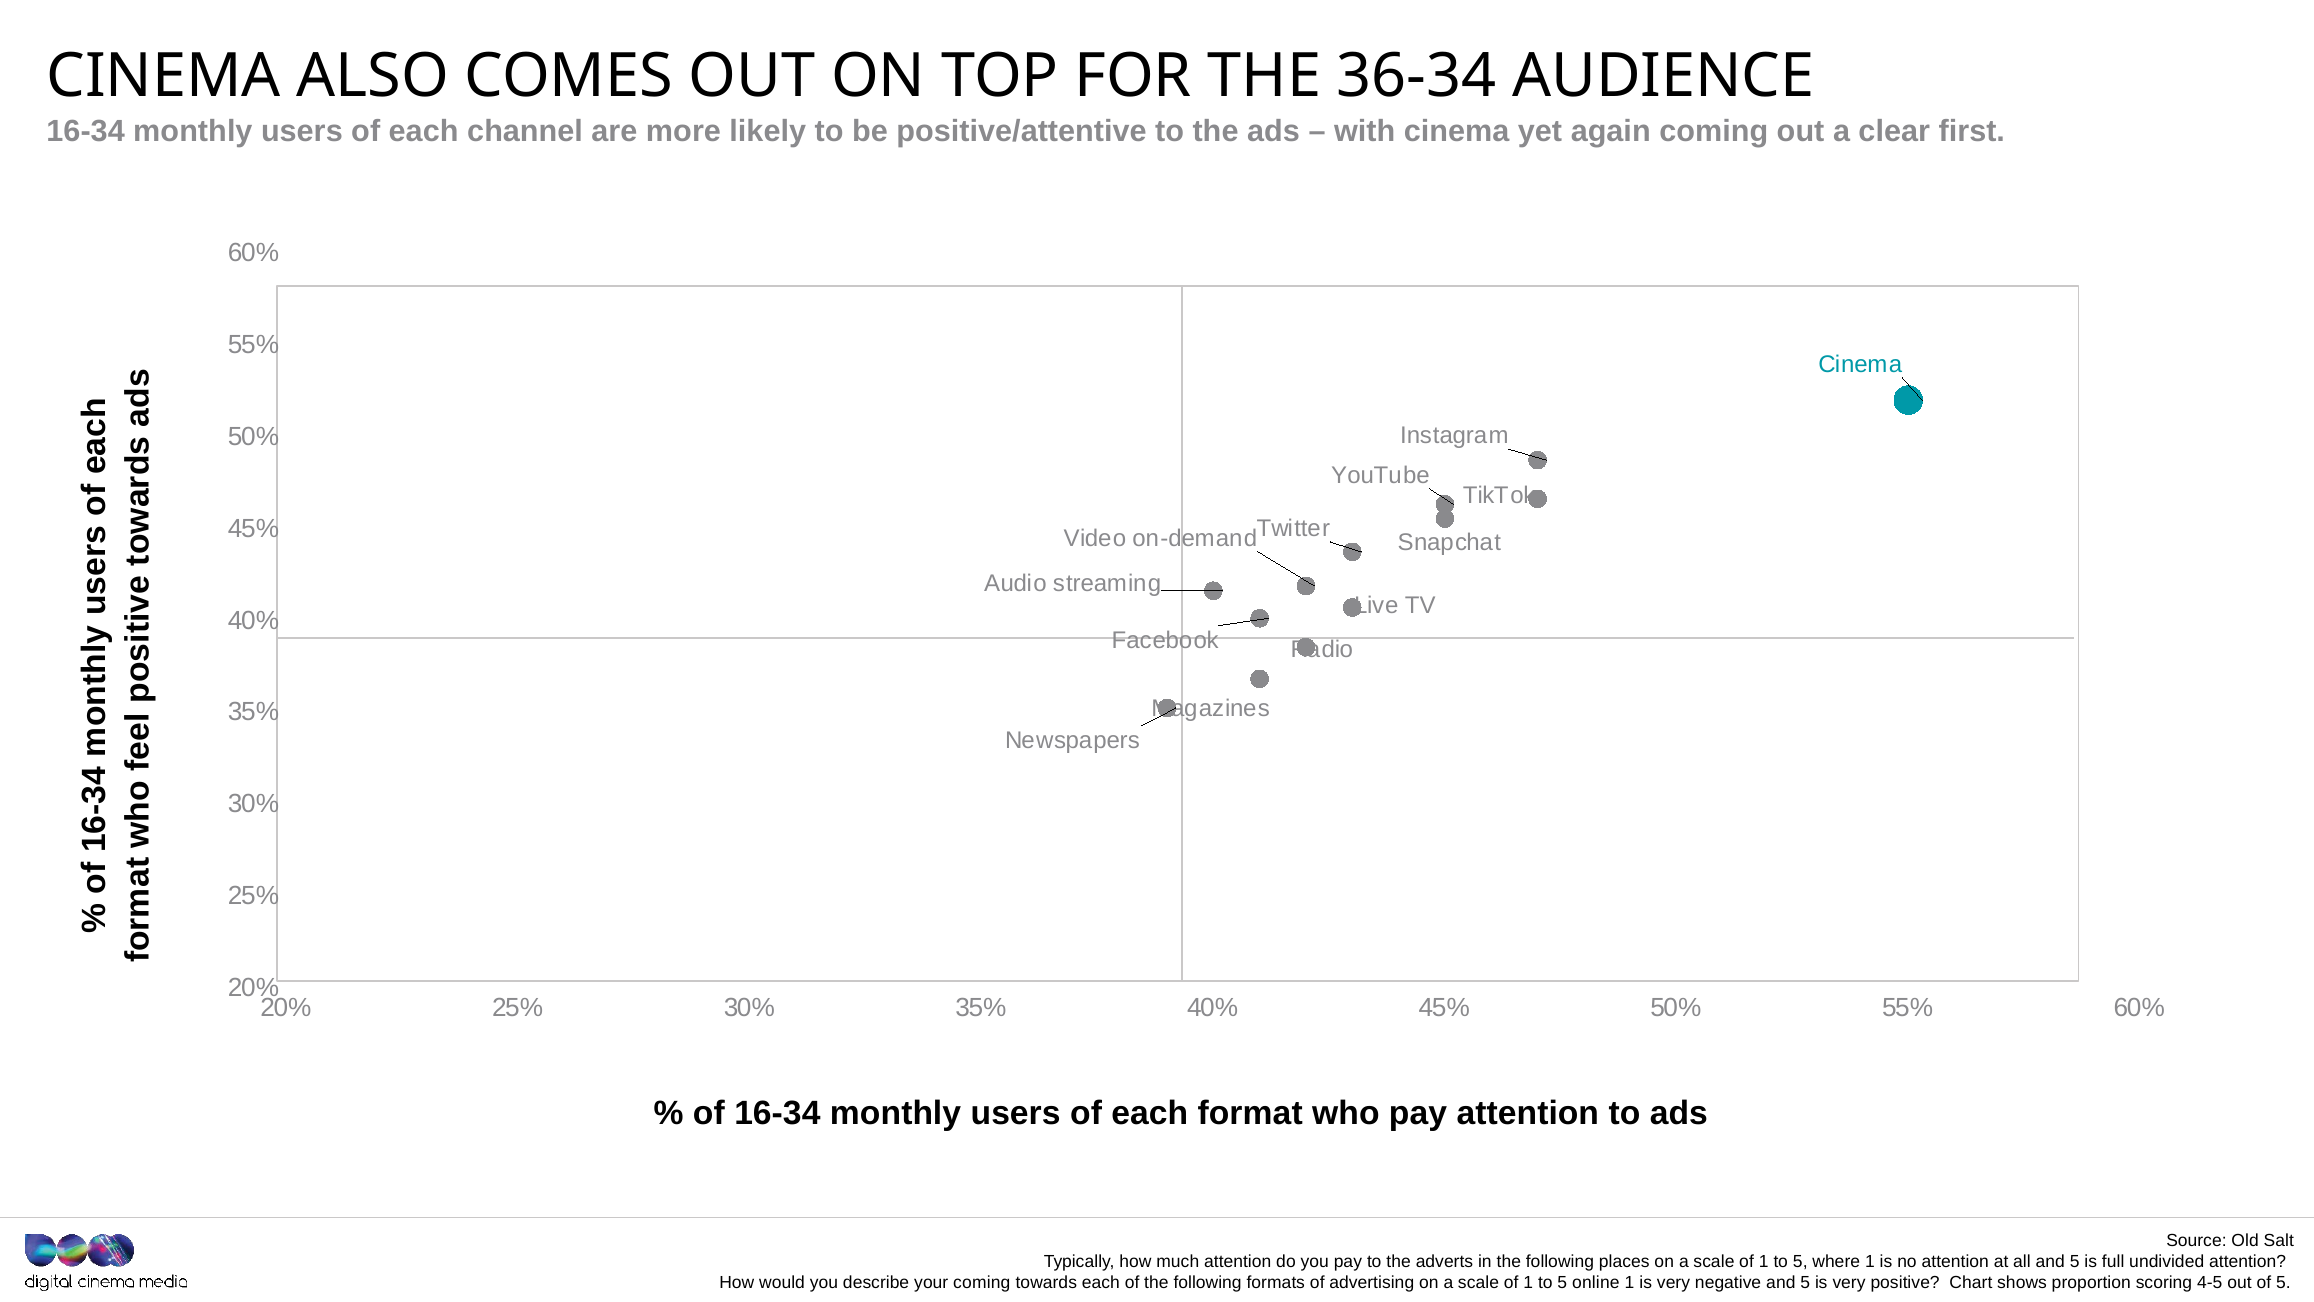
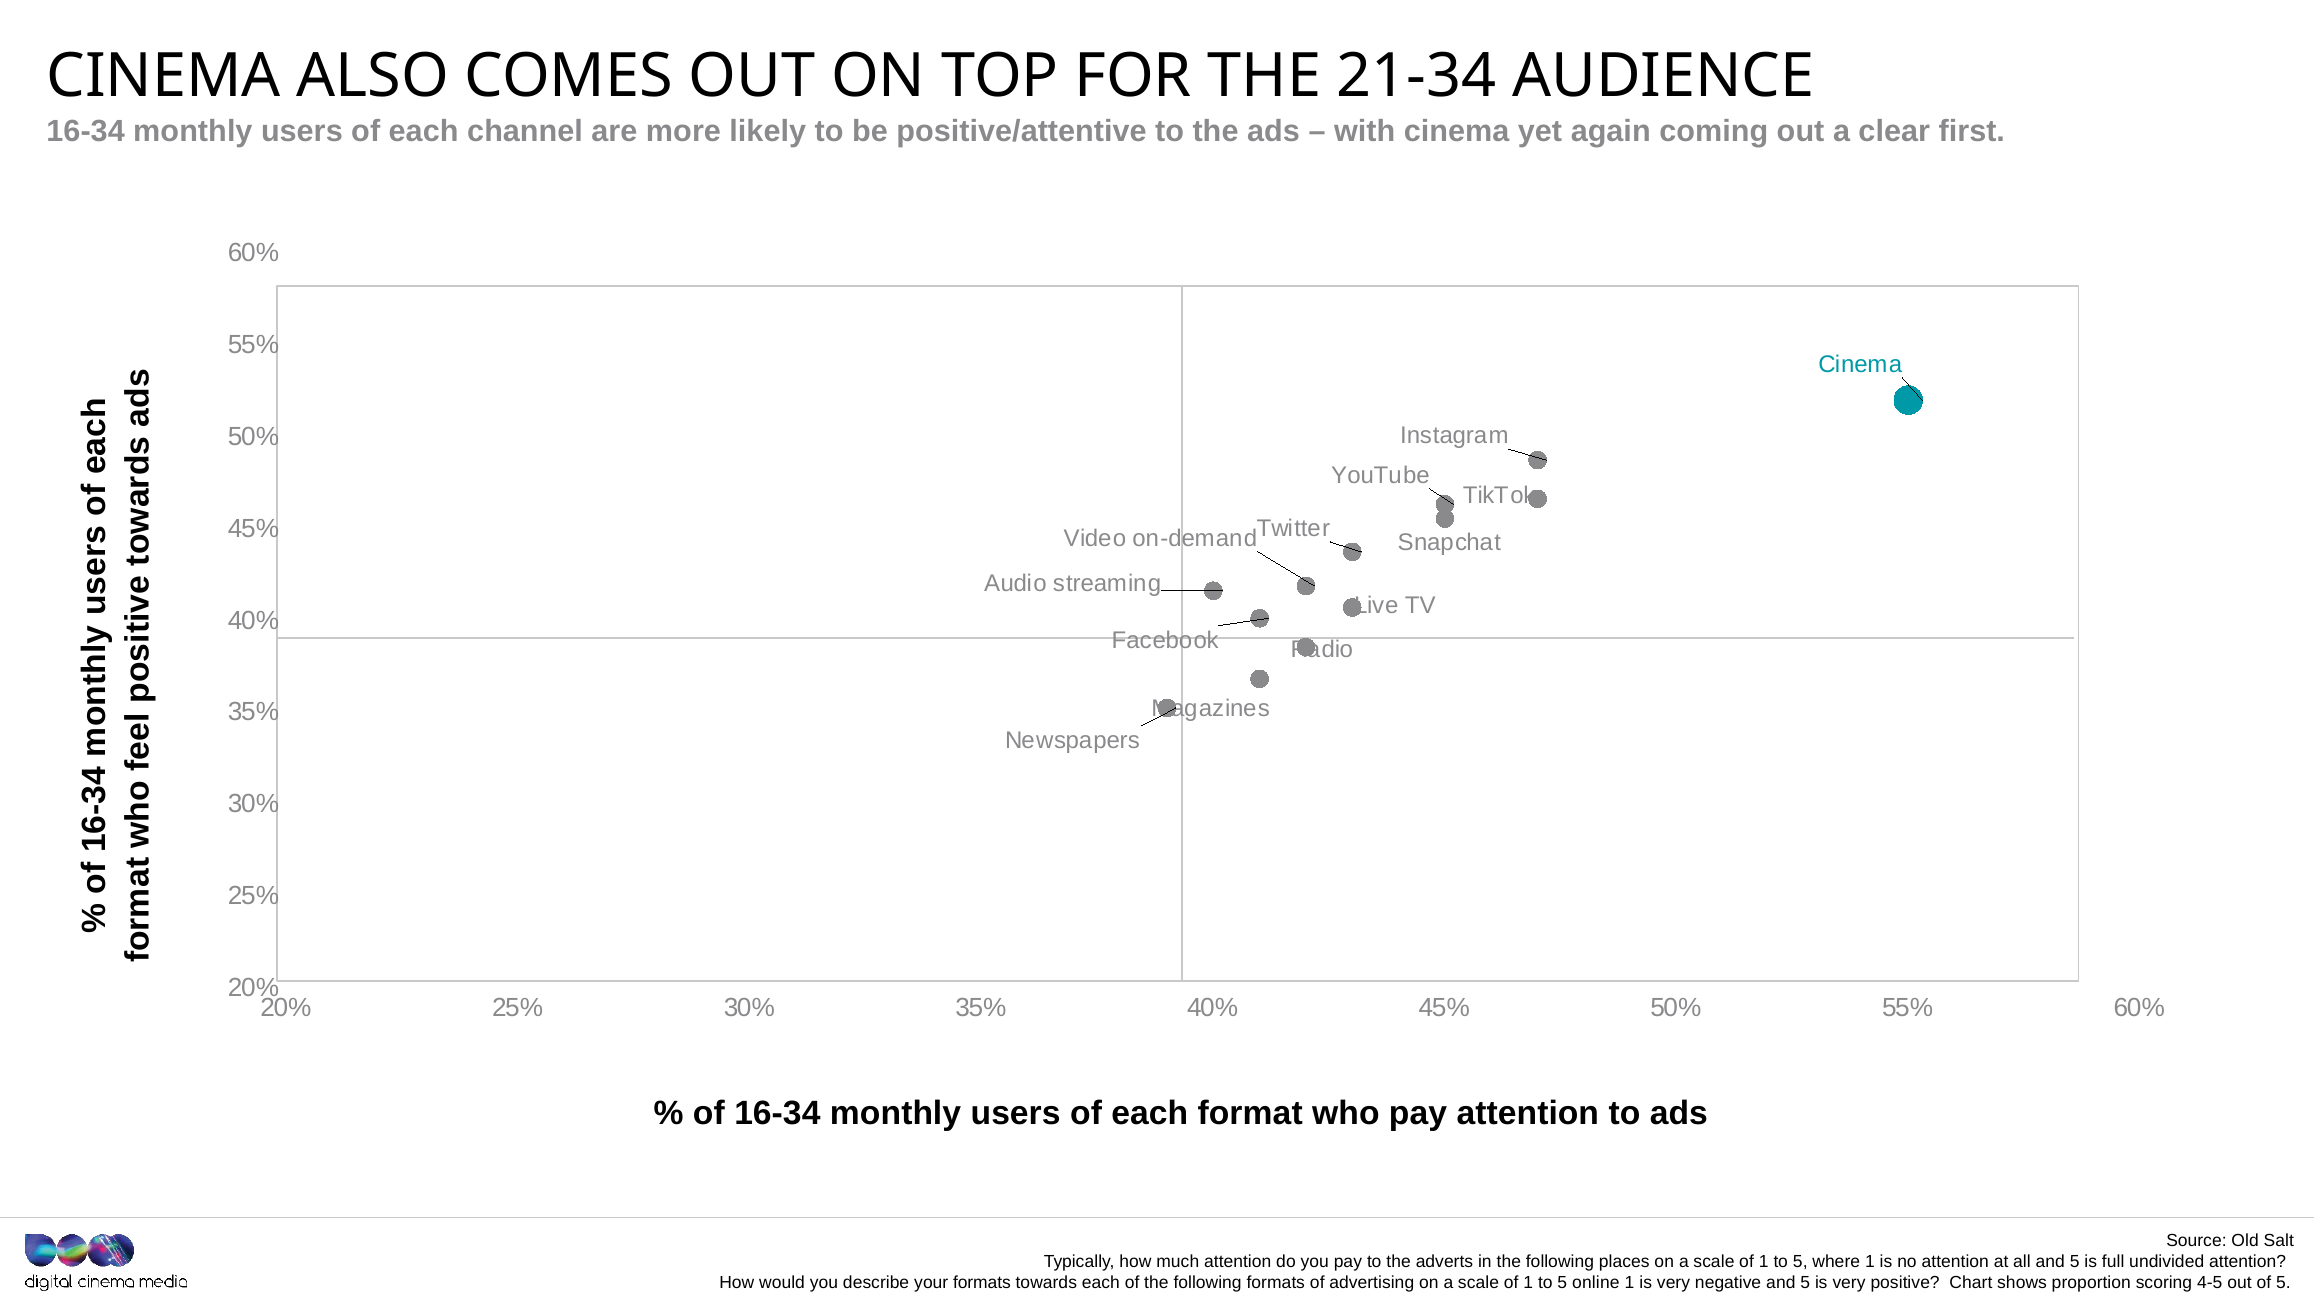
36-34: 36-34 -> 21-34
your coming: coming -> formats
